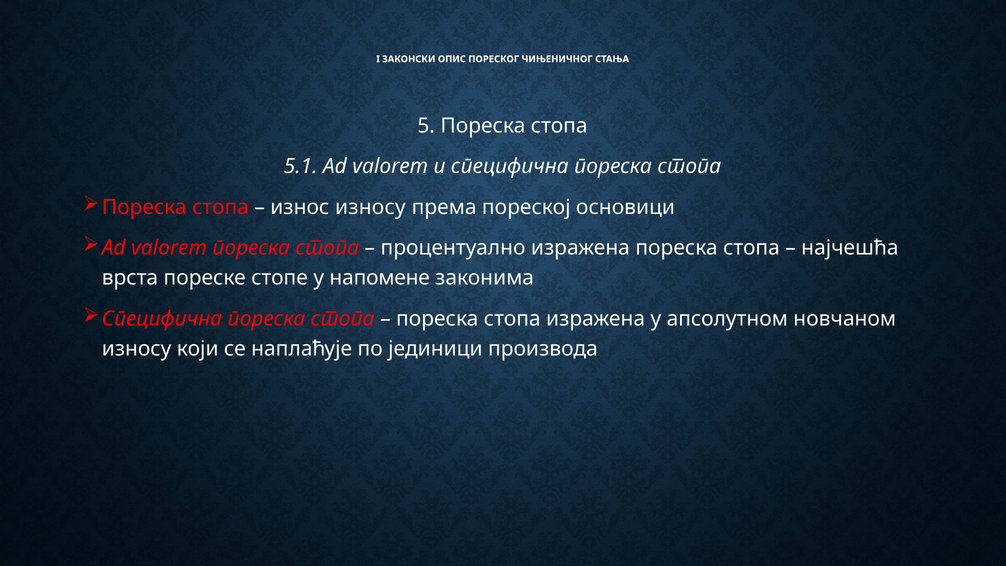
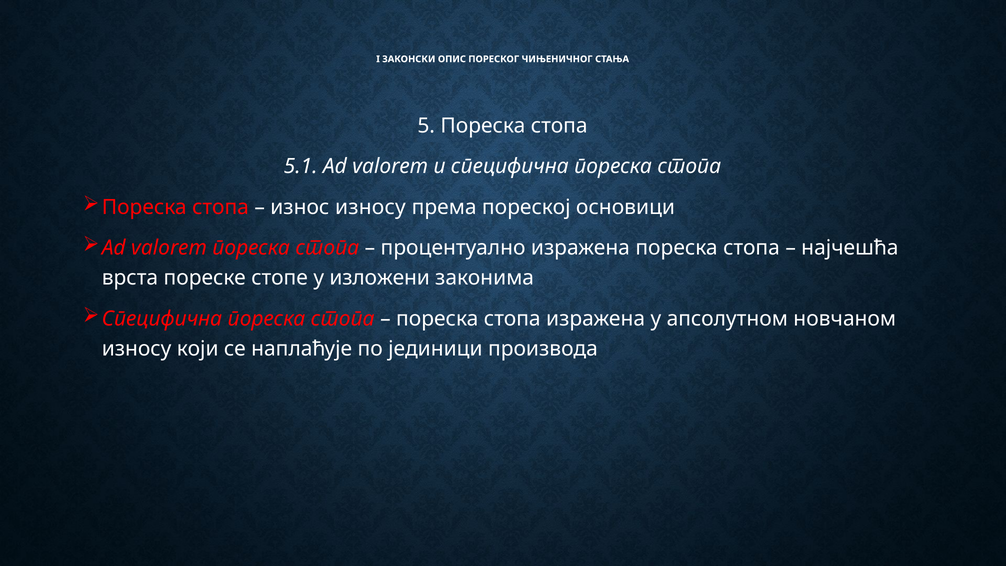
напомене: напомене -> изложени
